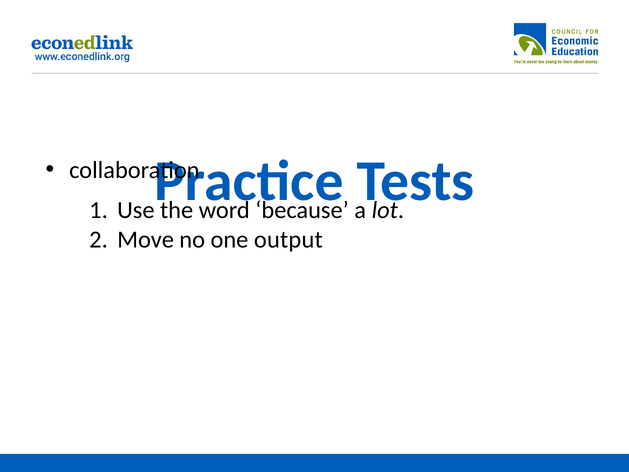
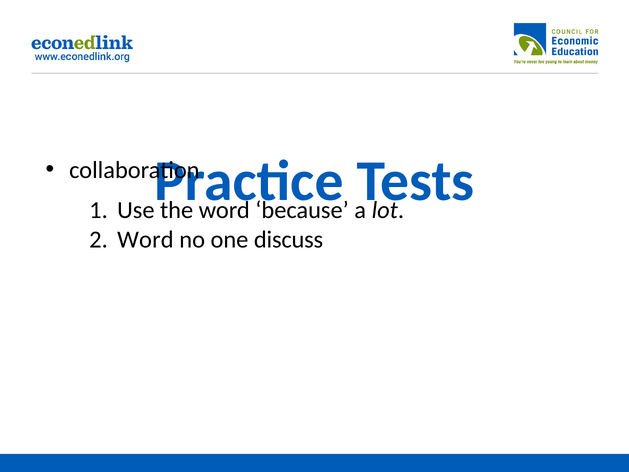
Move at (146, 239): Move -> Word
output: output -> discuss
